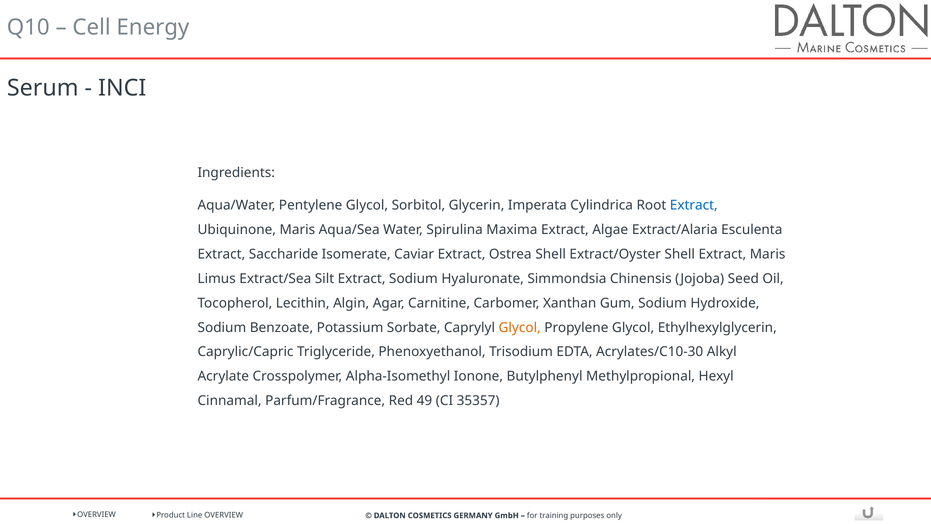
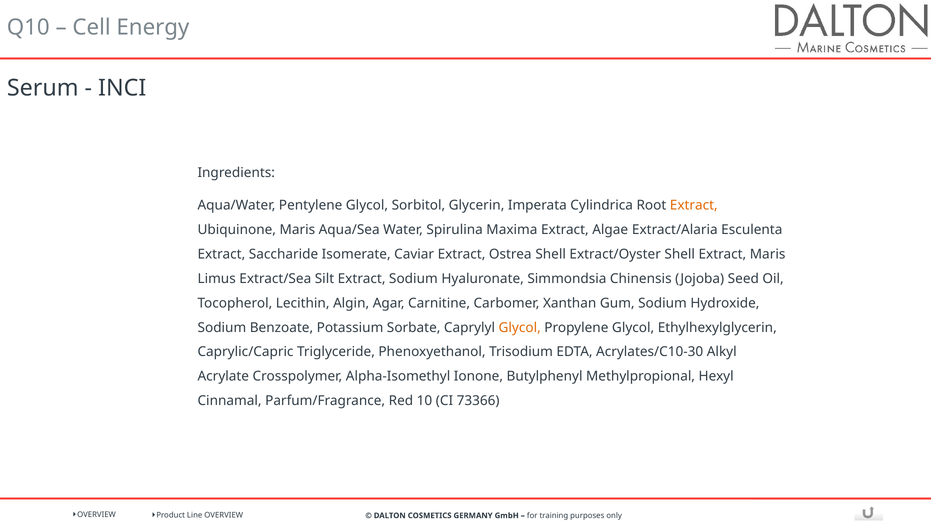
Extract at (694, 205) colour: blue -> orange
49: 49 -> 10
35357: 35357 -> 73366
